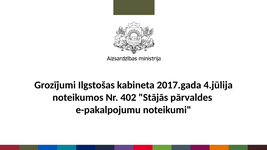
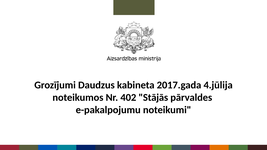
Ilgstošas: Ilgstošas -> Daudzus
